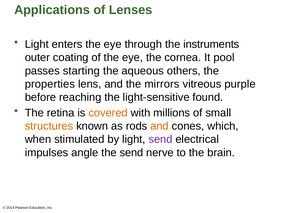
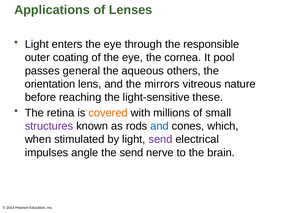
instruments: instruments -> responsible
starting: starting -> general
properties: properties -> orientation
purple: purple -> nature
found: found -> these
structures colour: orange -> purple
and at (160, 126) colour: orange -> blue
